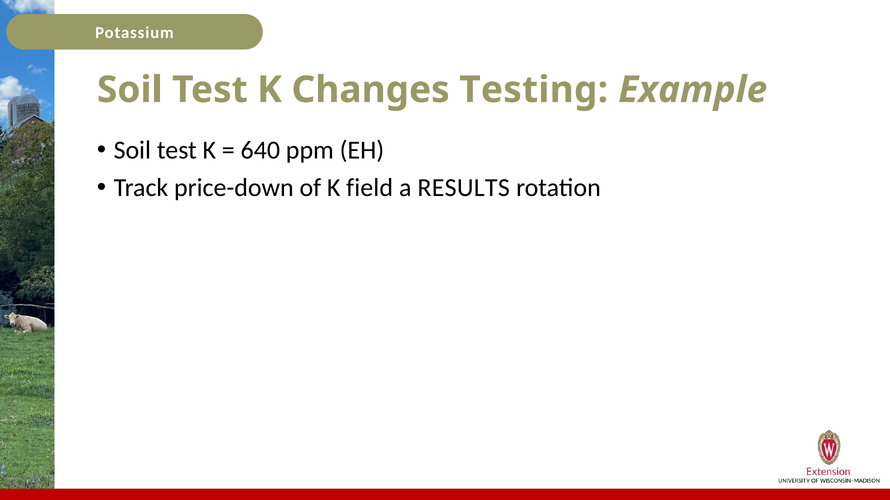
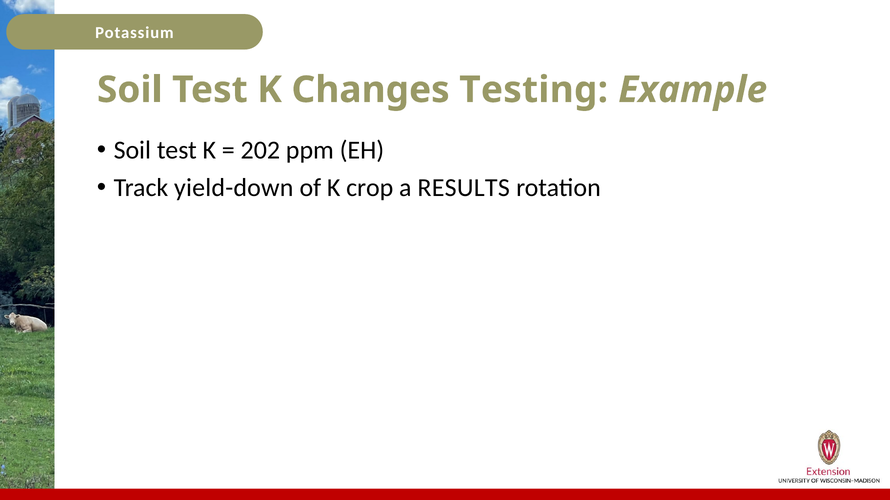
640: 640 -> 202
price-down: price-down -> yield-down
field: field -> crop
